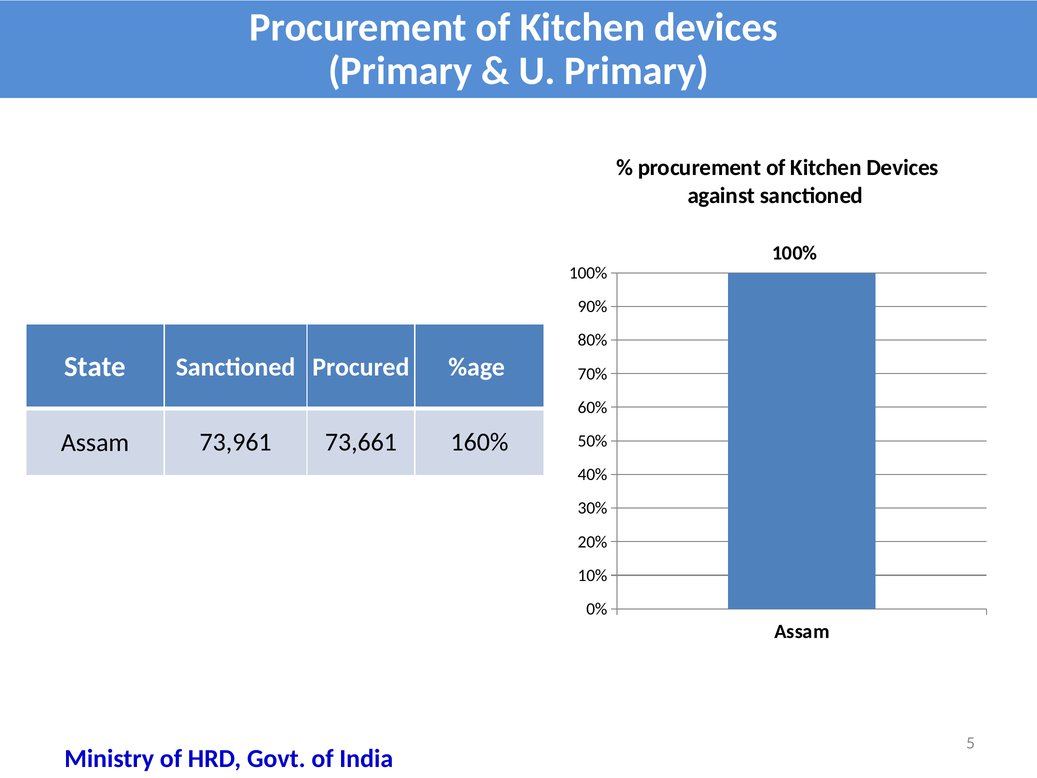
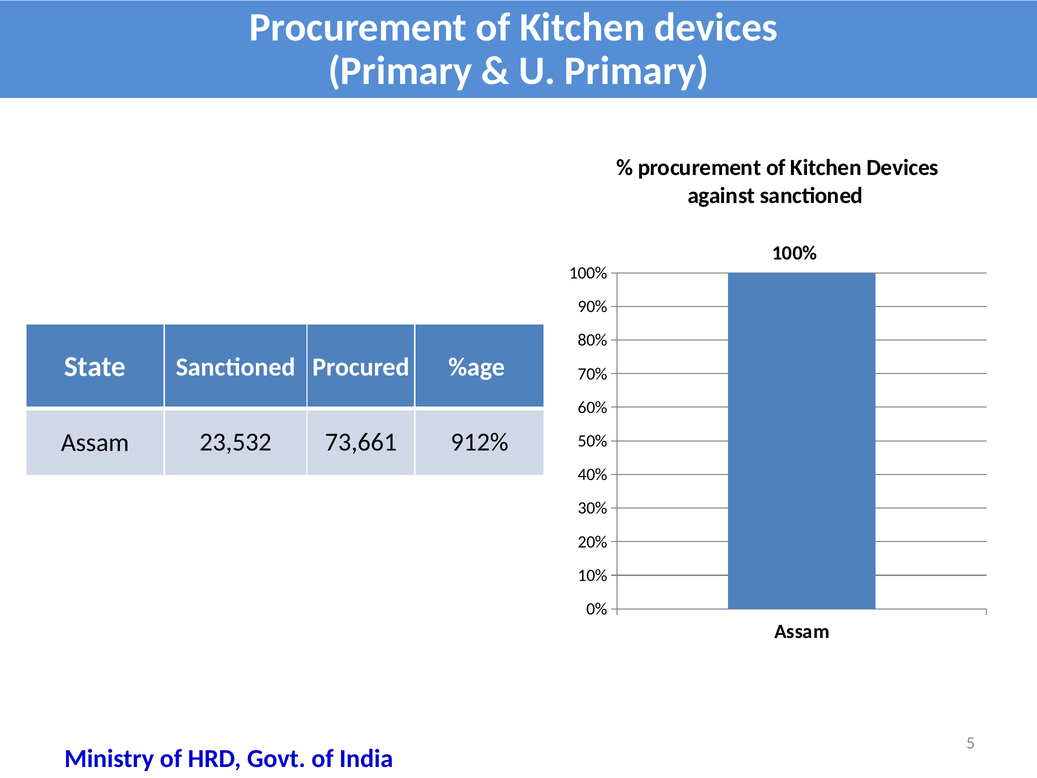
73,961: 73,961 -> 23,532
160%: 160% -> 912%
